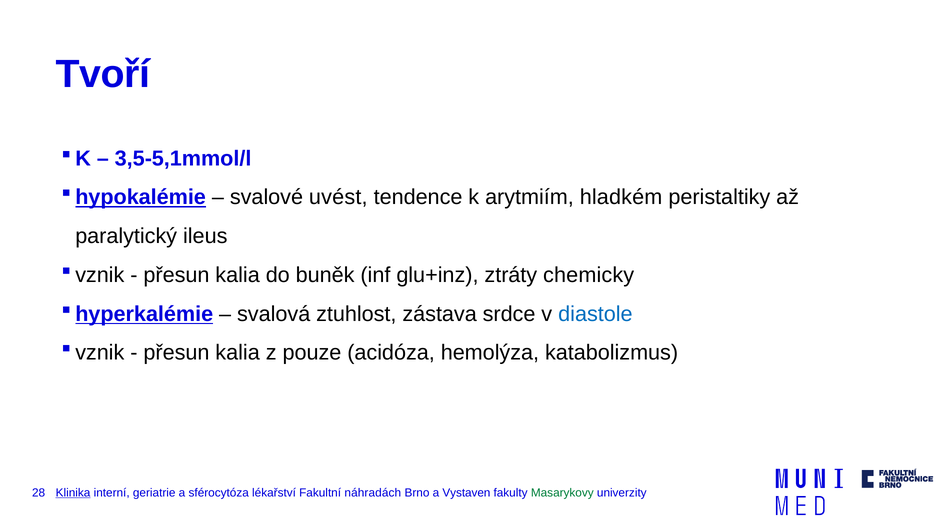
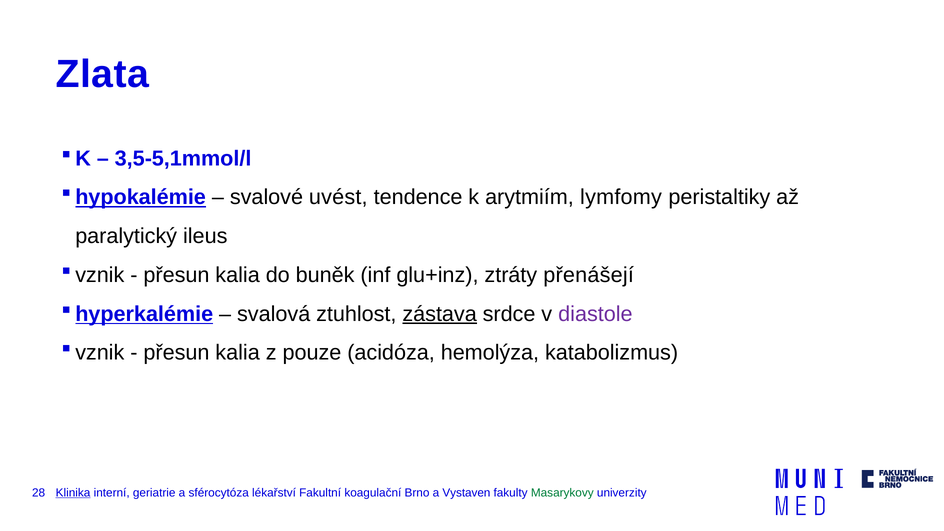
Tvoří: Tvoří -> Zlata
hladkém: hladkém -> lymfomy
chemicky: chemicky -> přenášejí
zástava underline: none -> present
diastole colour: blue -> purple
náhradách: náhradách -> koagulační
